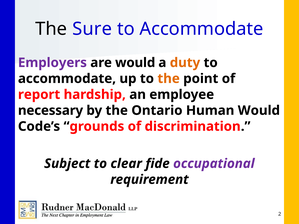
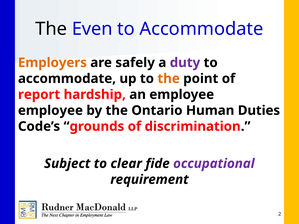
Sure: Sure -> Even
Employers colour: purple -> orange
are would: would -> safely
duty colour: orange -> purple
necessary at (51, 111): necessary -> employee
Human Would: Would -> Duties
